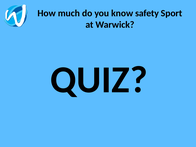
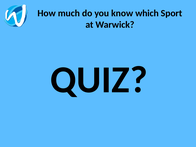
safety: safety -> which
